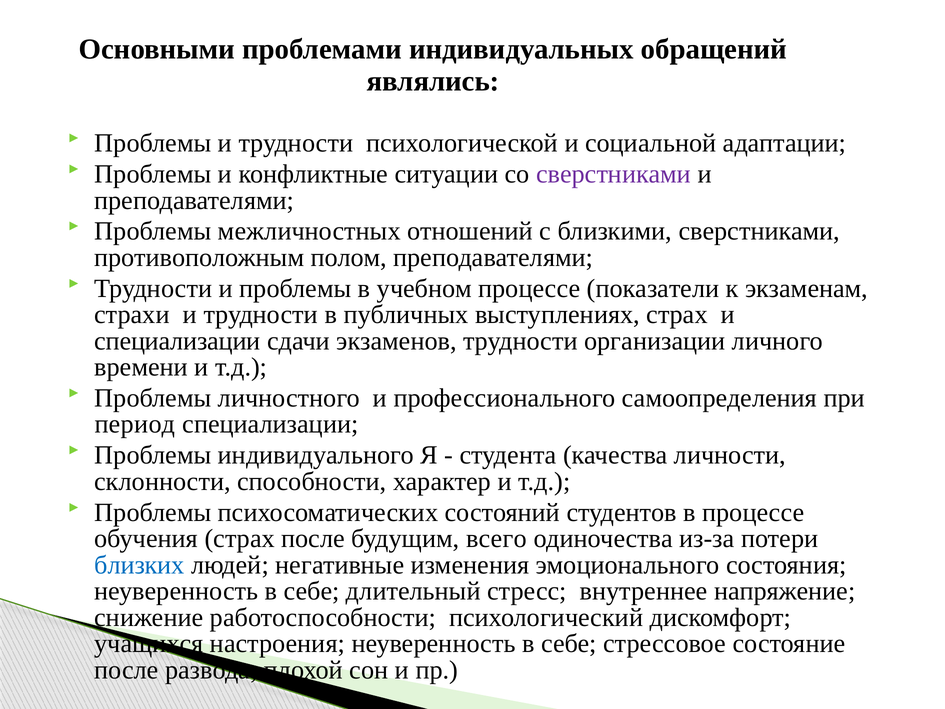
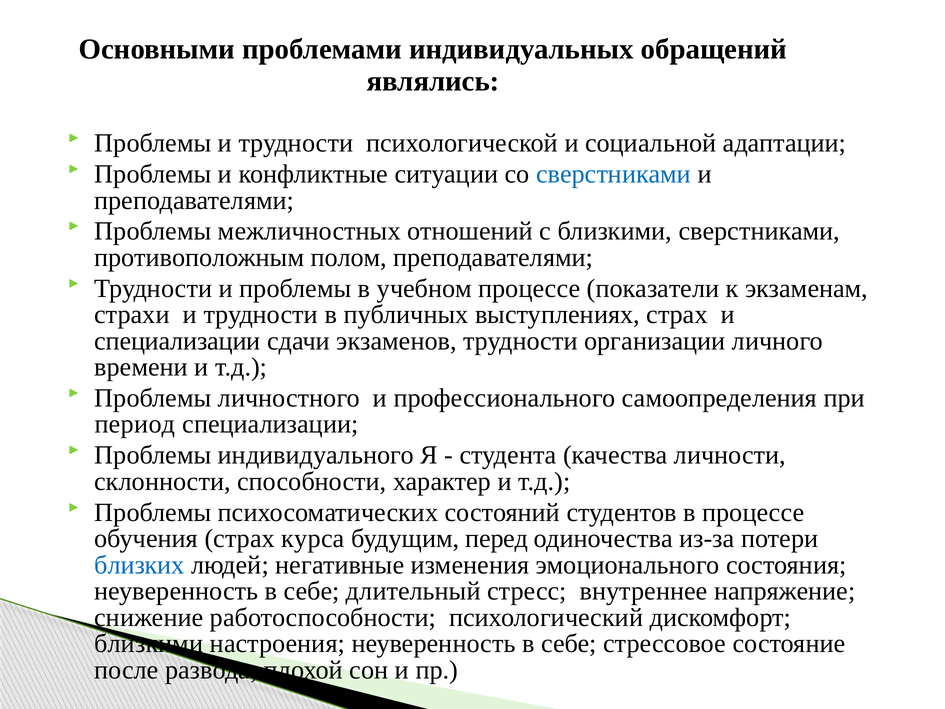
сверстниками at (614, 174) colour: purple -> blue
страх после: после -> курса
всего: всего -> перед
учащихся at (149, 643): учащихся -> близкими
